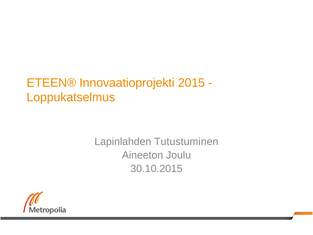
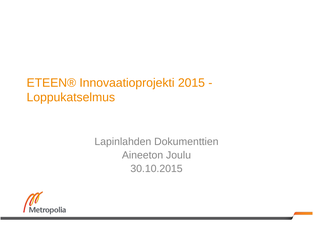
Tutustuminen: Tutustuminen -> Dokumenttien
